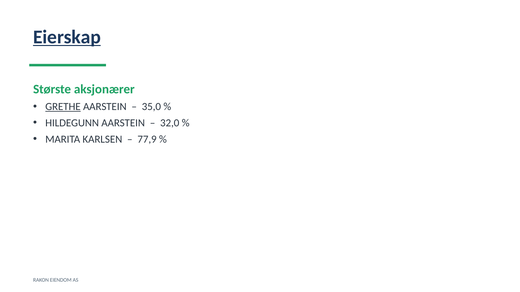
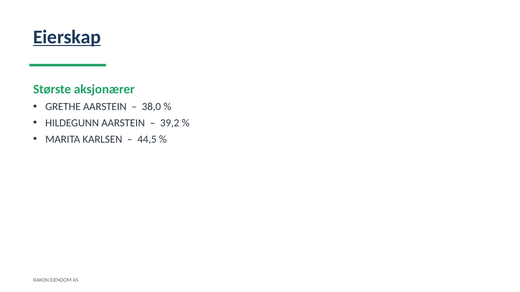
GRETHE underline: present -> none
35,0: 35,0 -> 38,0
32,0: 32,0 -> 39,2
77,9: 77,9 -> 44,5
